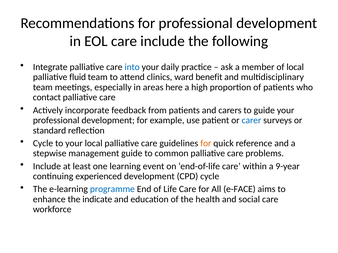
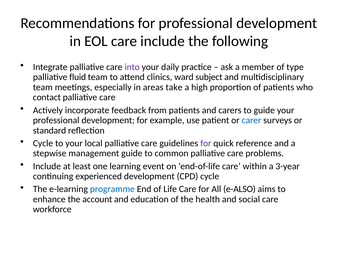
into colour: blue -> purple
of local: local -> type
benefit: benefit -> subject
here: here -> take
for at (206, 144) colour: orange -> purple
9-year: 9-year -> 3-year
e-FACE: e-FACE -> e-ALSO
indicate: indicate -> account
